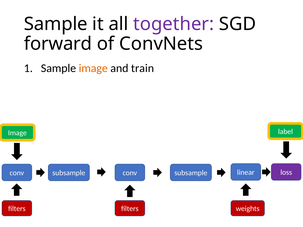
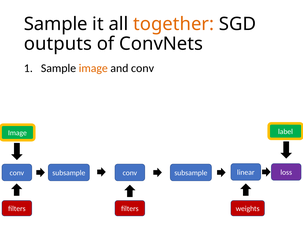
together colour: purple -> orange
forward: forward -> outputs
and train: train -> conv
